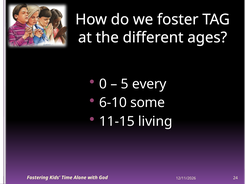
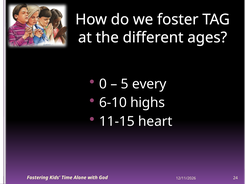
some: some -> highs
living: living -> heart
